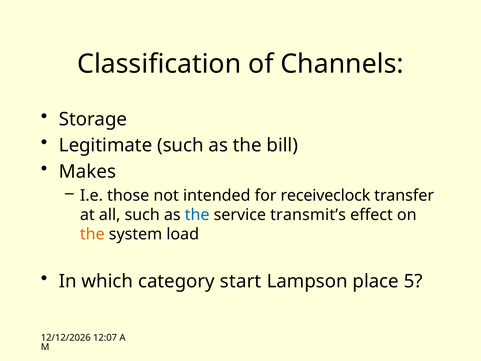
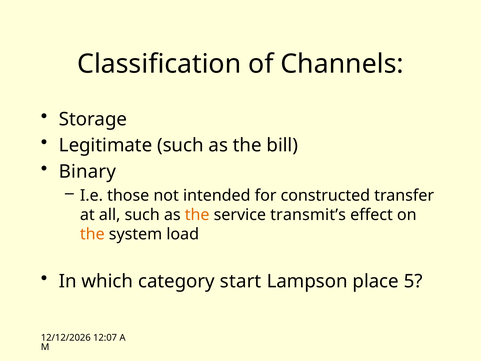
Makes: Makes -> Binary
receiveclock: receiveclock -> constructed
the at (197, 215) colour: blue -> orange
